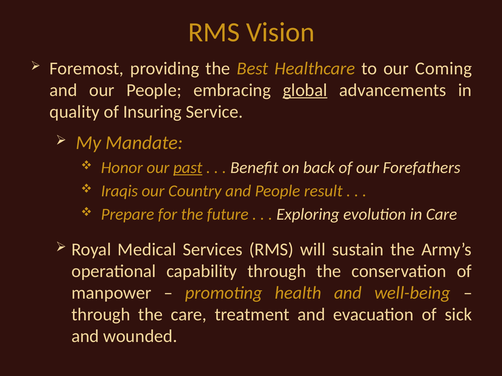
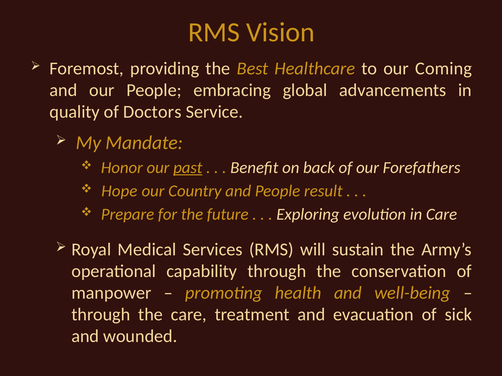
global underline: present -> none
Insuring: Insuring -> Doctors
Iraqis: Iraqis -> Hope
